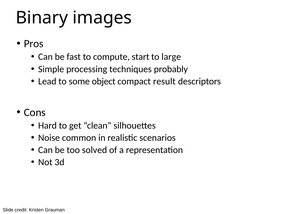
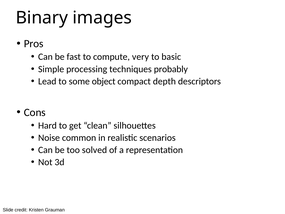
start: start -> very
large: large -> basic
result: result -> depth
